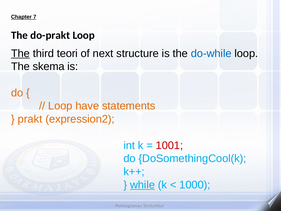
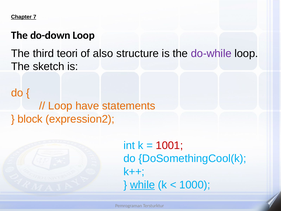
do-prakt: do-prakt -> do-down
The at (20, 53) underline: present -> none
next: next -> also
do-while colour: blue -> purple
skema: skema -> sketch
prakt: prakt -> block
